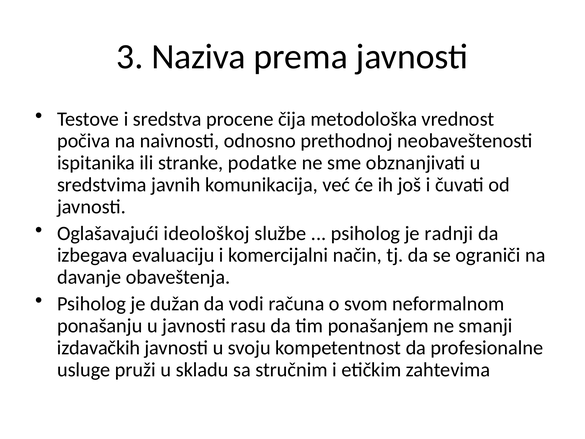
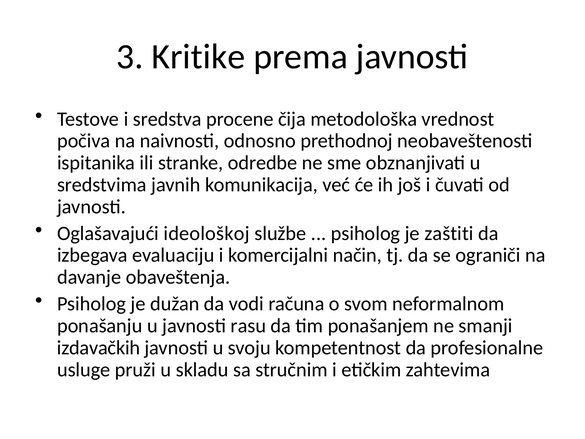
Naziva: Naziva -> Kritike
podatke: podatke -> odredbe
radnji: radnji -> zaštiti
